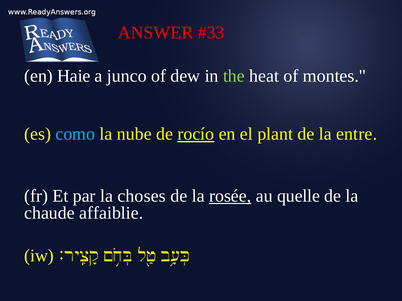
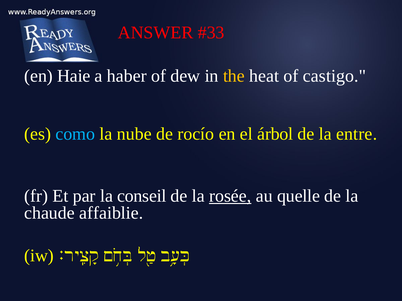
junco: junco -> haber
the colour: light green -> yellow
montes: montes -> castigo
rocío underline: present -> none
plant: plant -> árbol
choses: choses -> conseil
